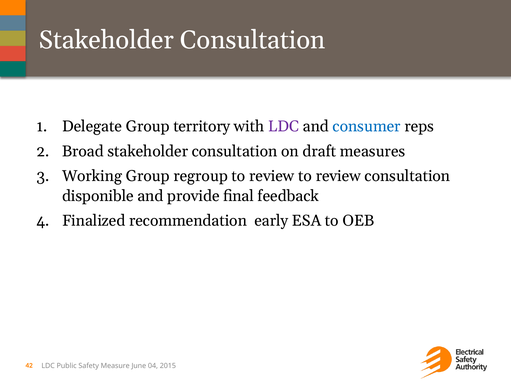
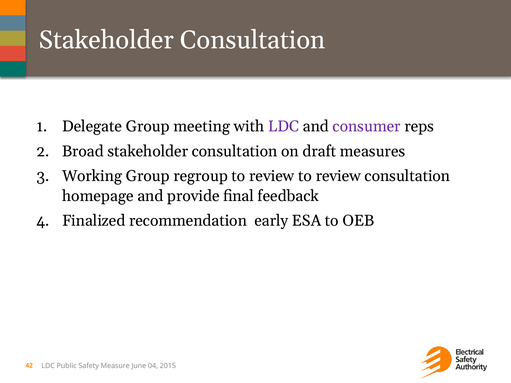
territory: territory -> meeting
consumer colour: blue -> purple
disponible: disponible -> homepage
